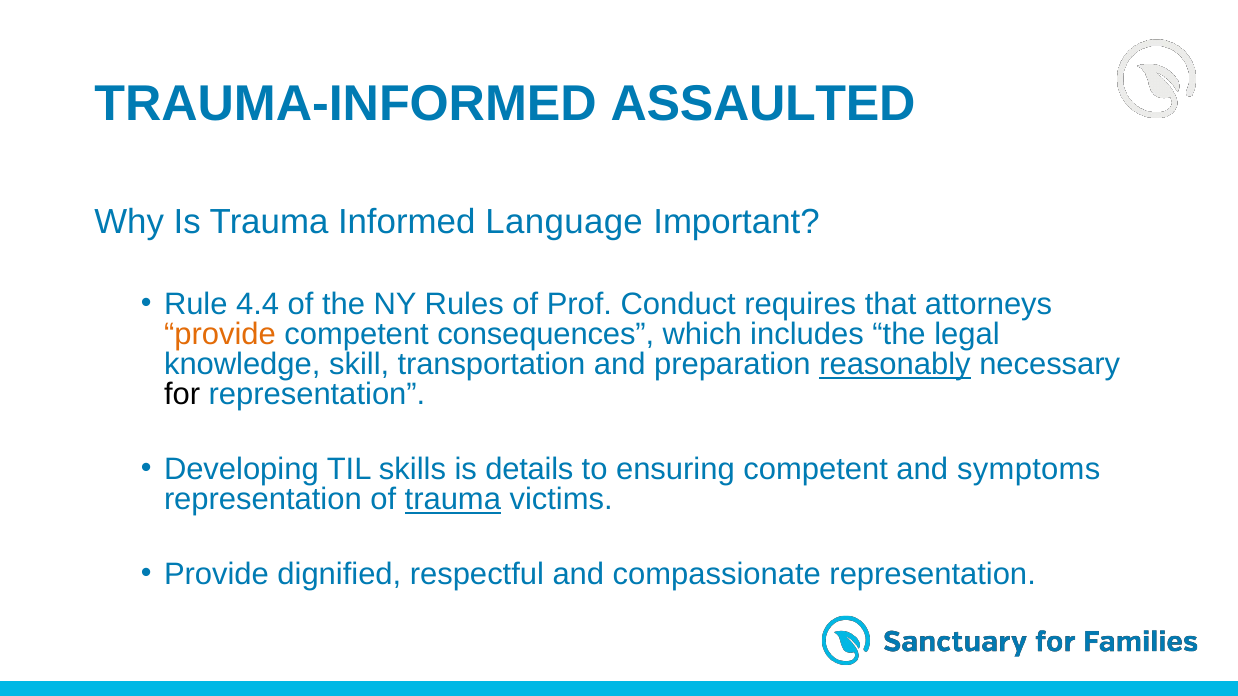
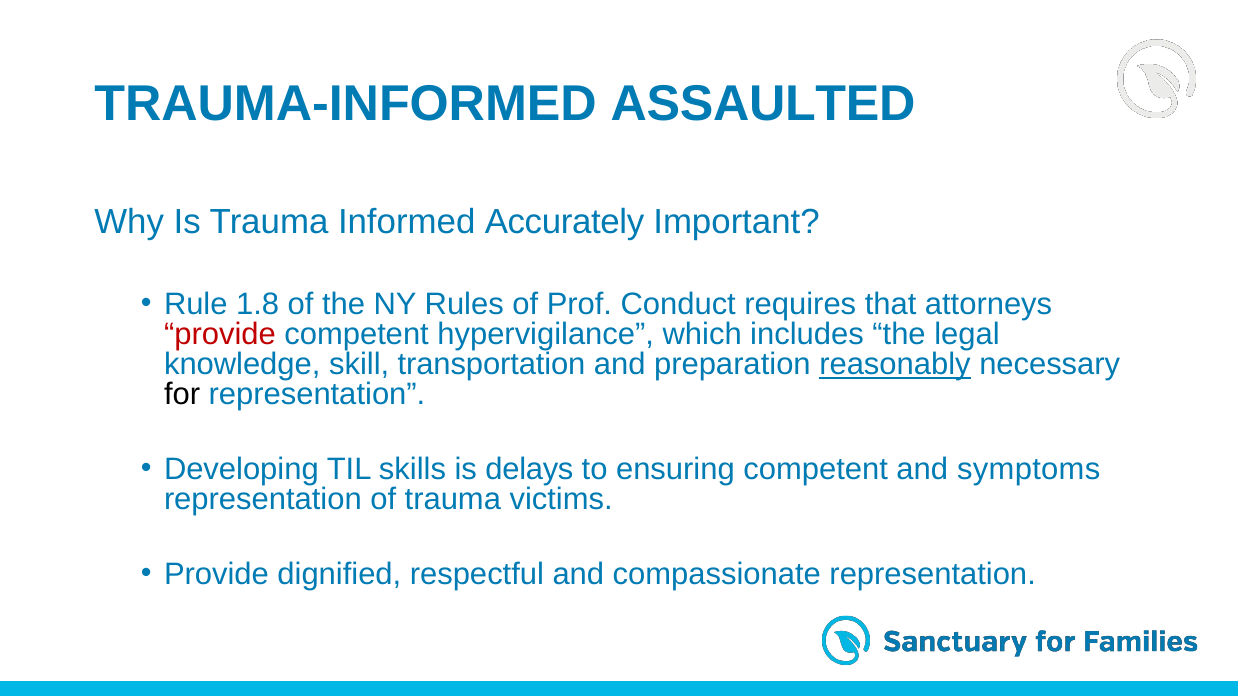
Language: Language -> Accurately
4.4: 4.4 -> 1.8
provide at (220, 335) colour: orange -> red
consequences: consequences -> hypervigilance
details: details -> delays
trauma at (453, 500) underline: present -> none
